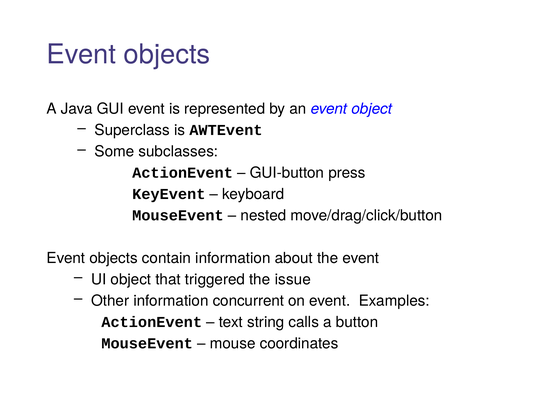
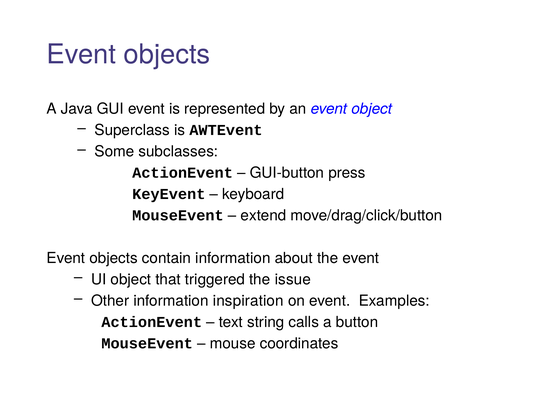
nested: nested -> extend
concurrent: concurrent -> inspiration
